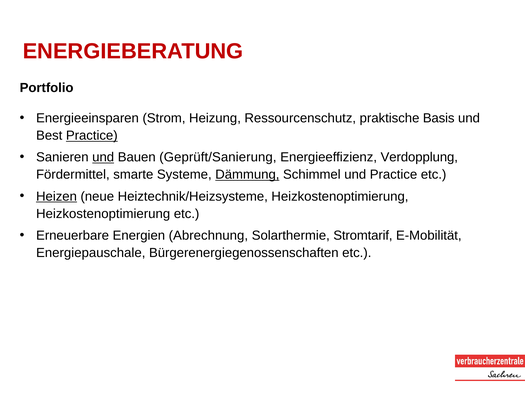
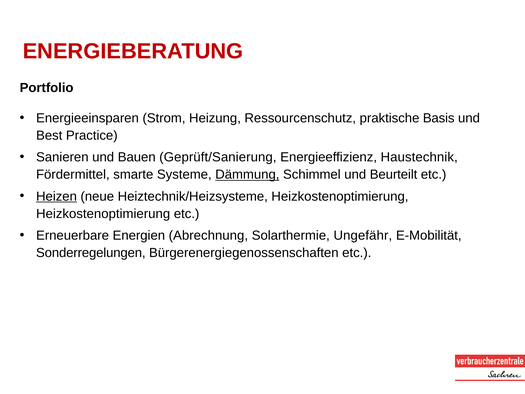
Practice at (92, 135) underline: present -> none
und at (103, 157) underline: present -> none
Verdopplung: Verdopplung -> Haustechnik
und Practice: Practice -> Beurteilt
Stromtarif: Stromtarif -> Ungefähr
Energiepauschale: Energiepauschale -> Sonderregelungen
